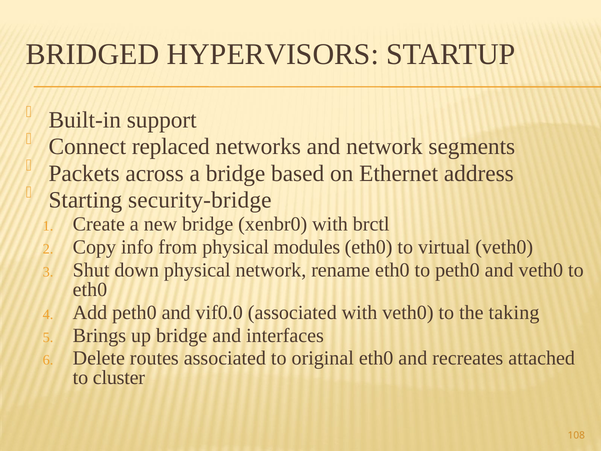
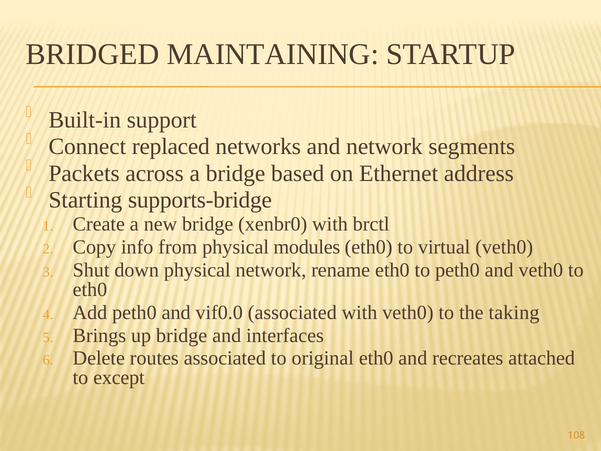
HYPERVISORS: HYPERVISORS -> MAINTAINING
security-bridge: security-bridge -> supports-bridge
cluster: cluster -> except
